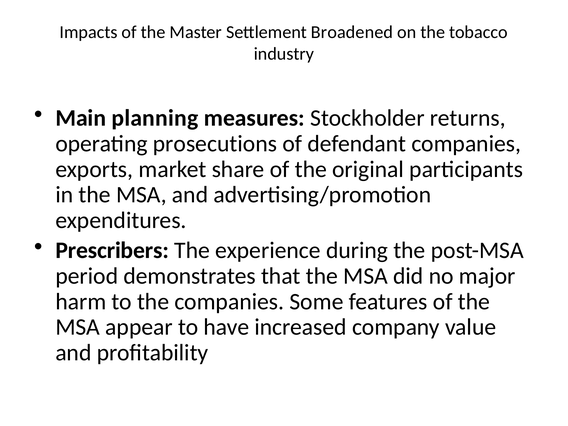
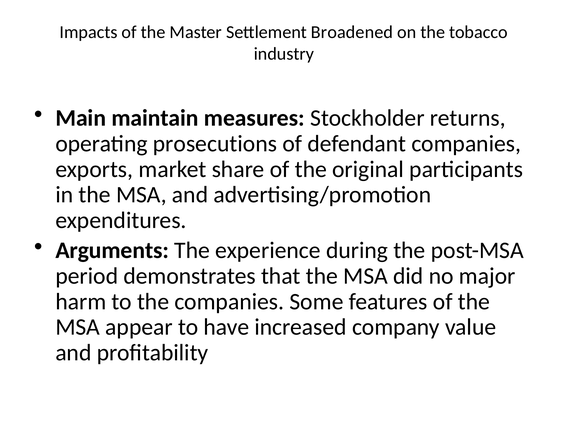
planning: planning -> maintain
Prescribers: Prescribers -> Arguments
